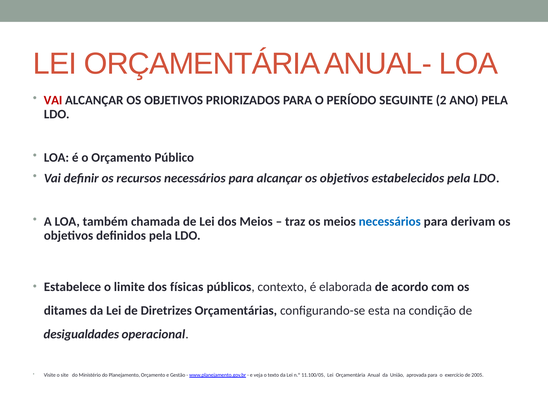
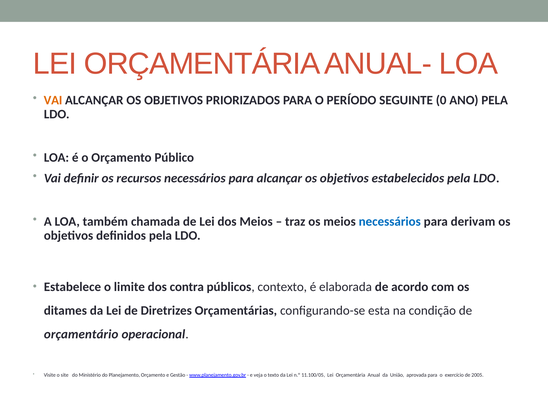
VAI at (53, 100) colour: red -> orange
2: 2 -> 0
físicas: físicas -> contra
desigualdades: desigualdades -> orçamentário
